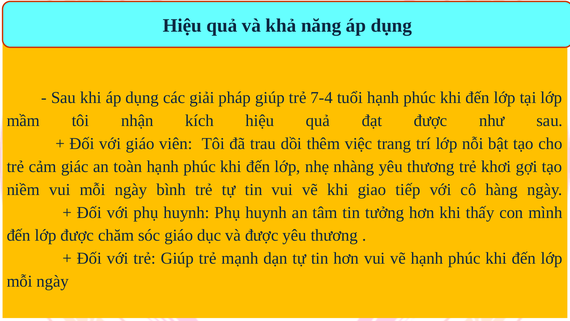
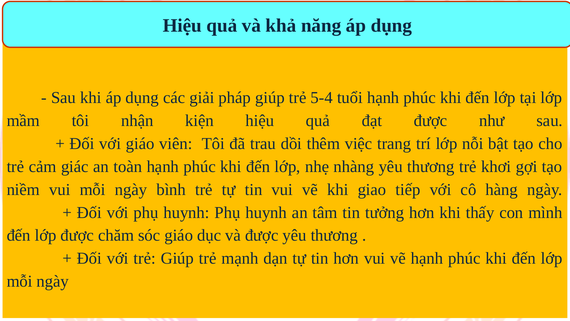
7-4: 7-4 -> 5-4
kích: kích -> kiện
